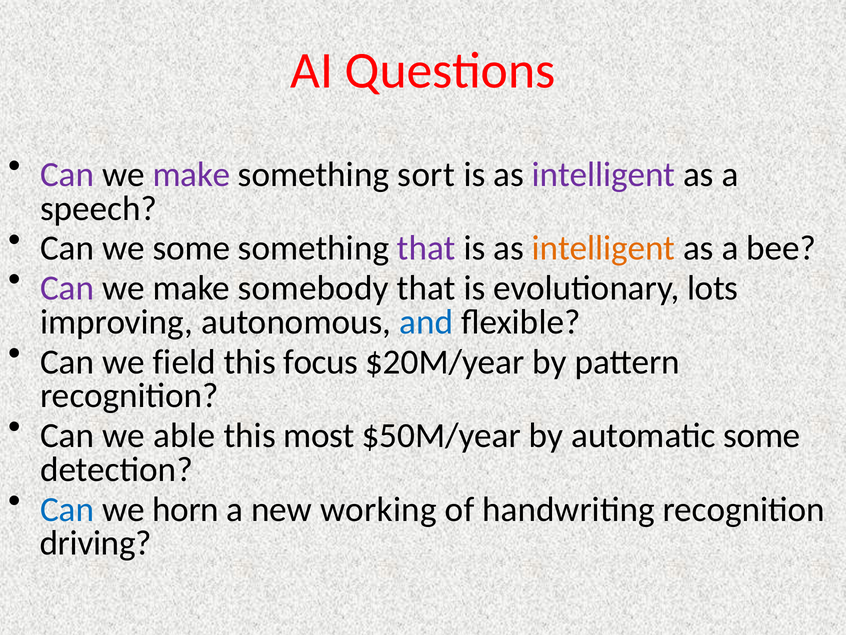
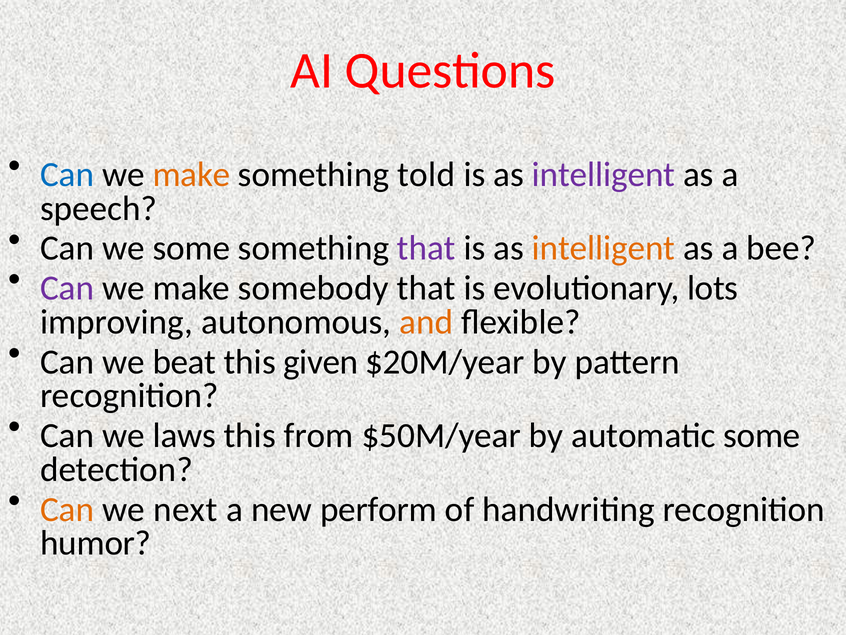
Can at (67, 174) colour: purple -> blue
make at (191, 174) colour: purple -> orange
sort: sort -> told
and colour: blue -> orange
field: field -> beat
focus: focus -> given
able: able -> laws
most: most -> from
Can at (67, 509) colour: blue -> orange
horn: horn -> next
working: working -> perform
driving: driving -> humor
